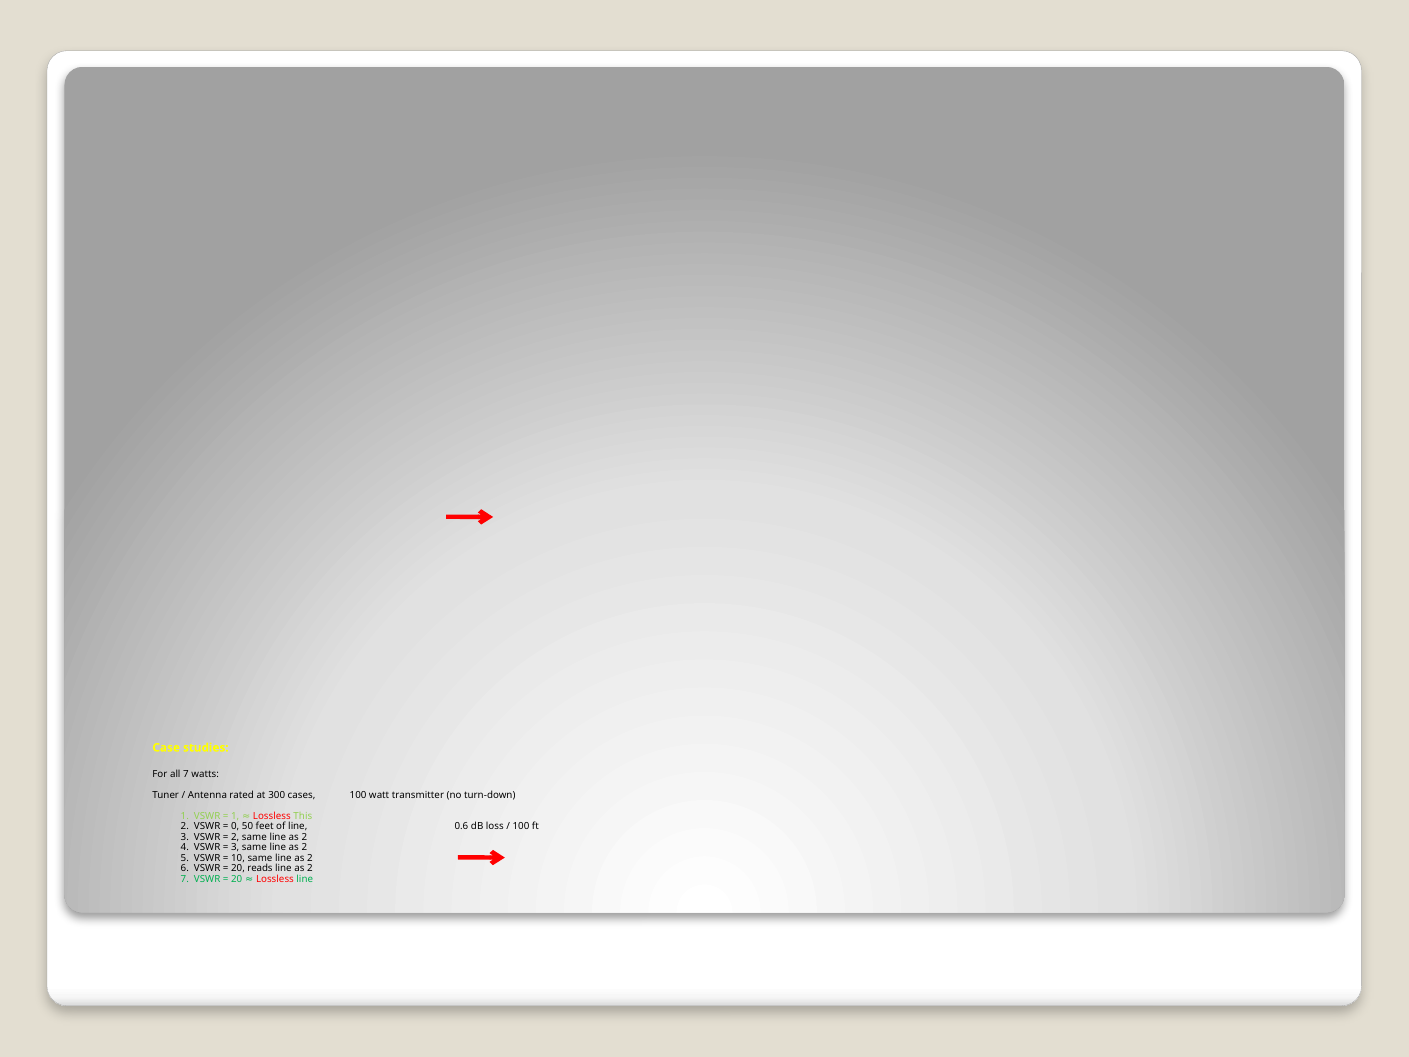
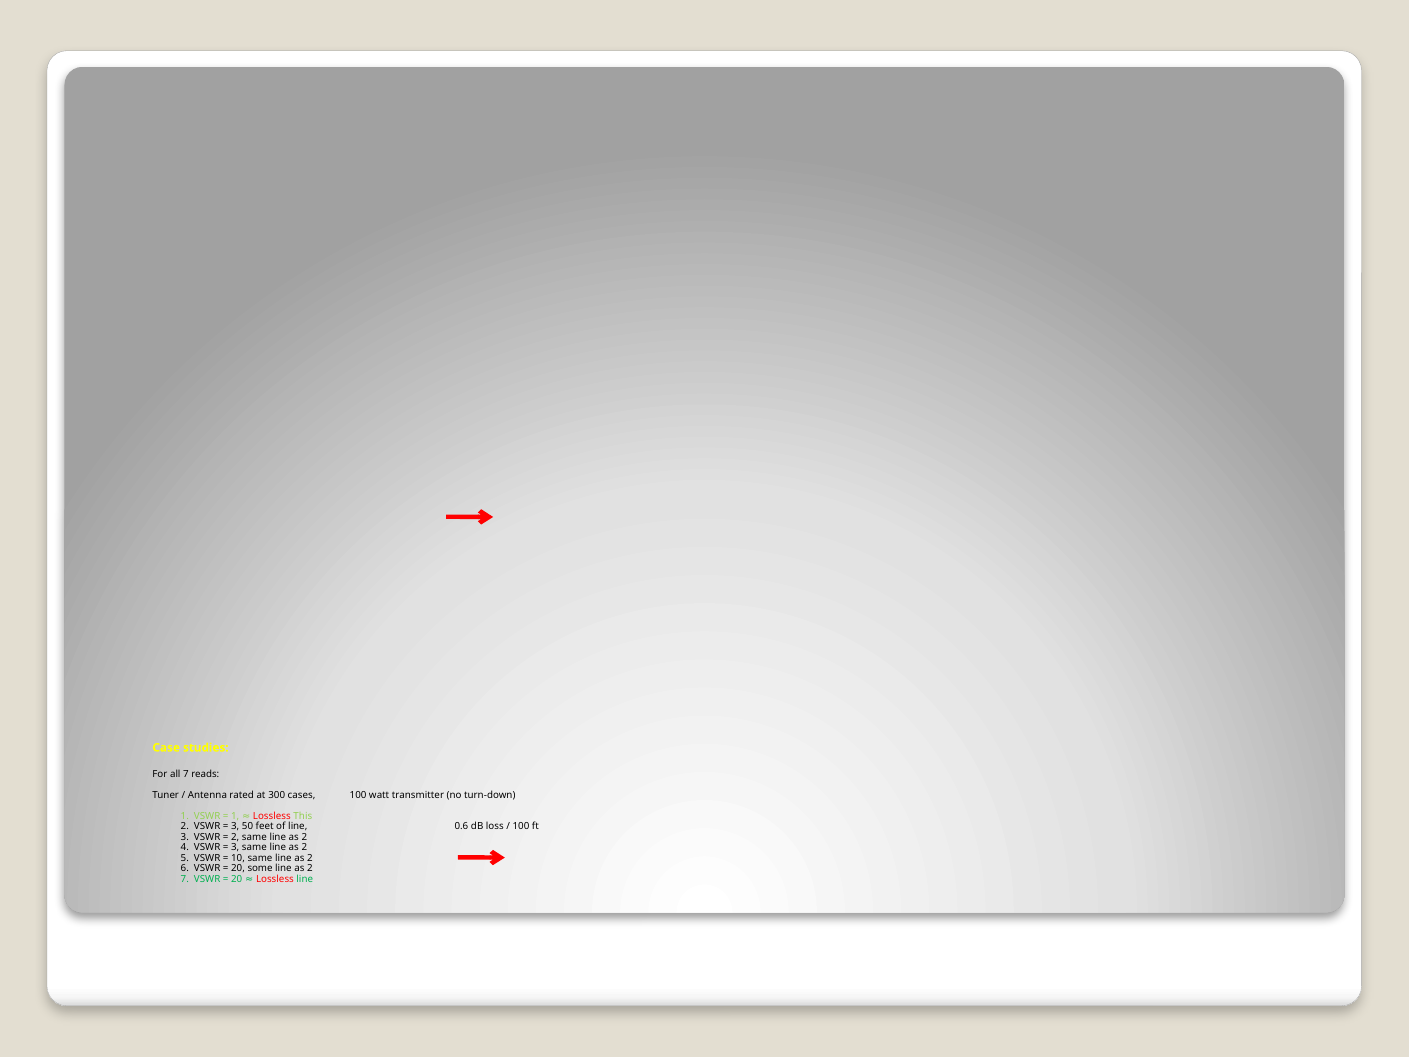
watts: watts -> reads
0 at (235, 826): 0 -> 3
reads: reads -> some
